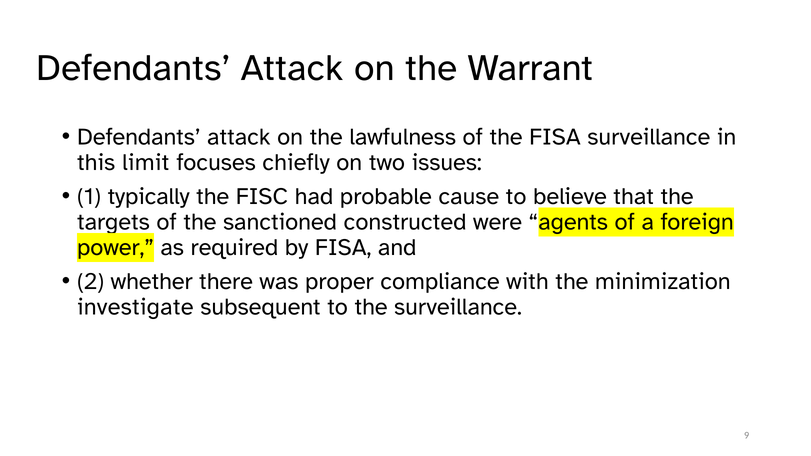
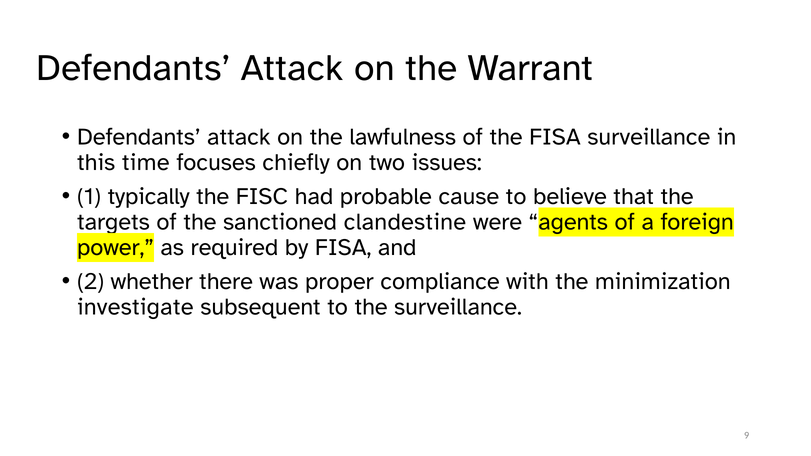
limit: limit -> time
constructed: constructed -> clandestine
